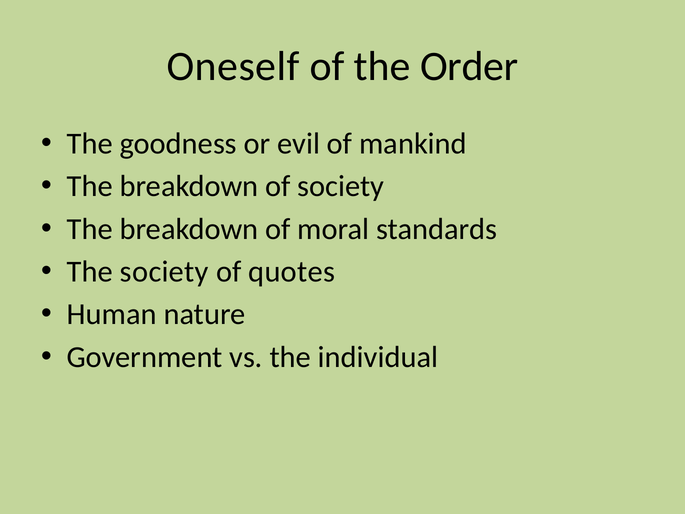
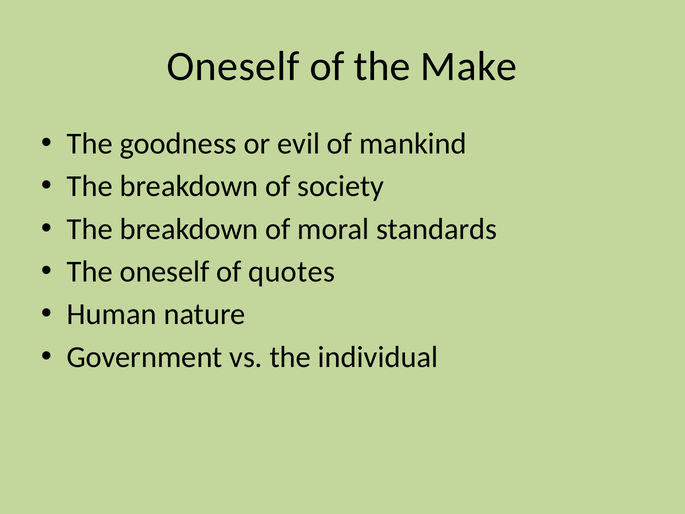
Order: Order -> Make
The society: society -> oneself
